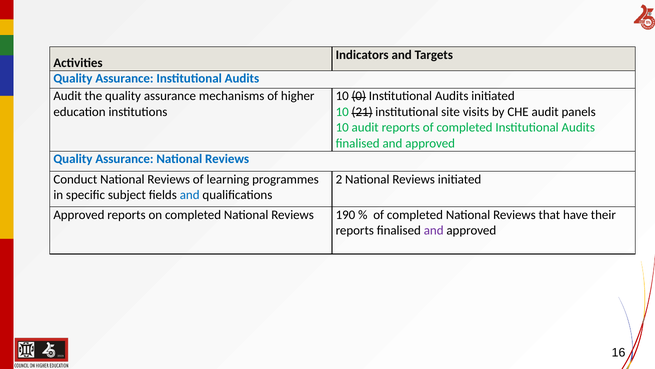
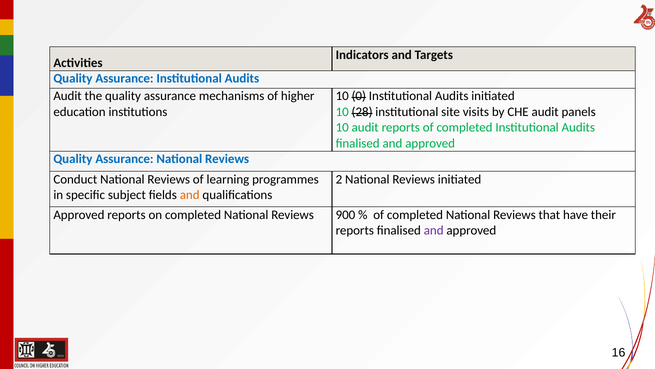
21: 21 -> 28
and at (190, 195) colour: blue -> orange
190: 190 -> 900
